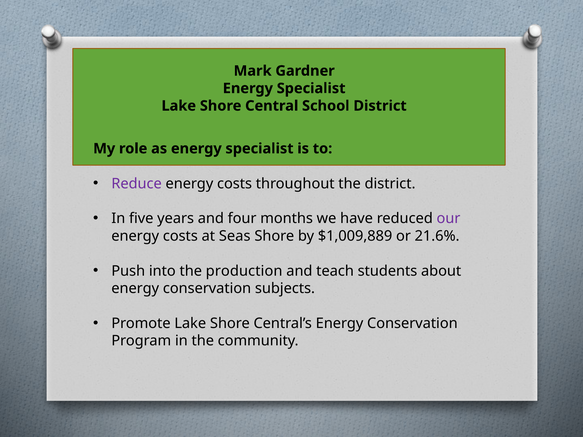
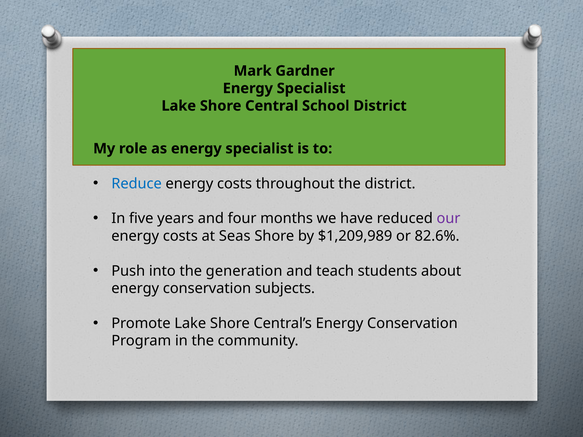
Reduce colour: purple -> blue
$1,009,889: $1,009,889 -> $1,209,989
21.6%: 21.6% -> 82.6%
production: production -> generation
